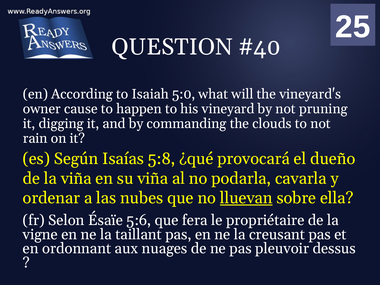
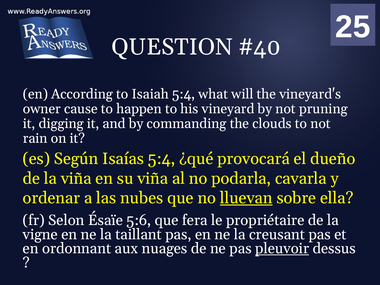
Isaiah 5:0: 5:0 -> 5:4
Isaías 5:8: 5:8 -> 5:4
pleuvoir underline: none -> present
